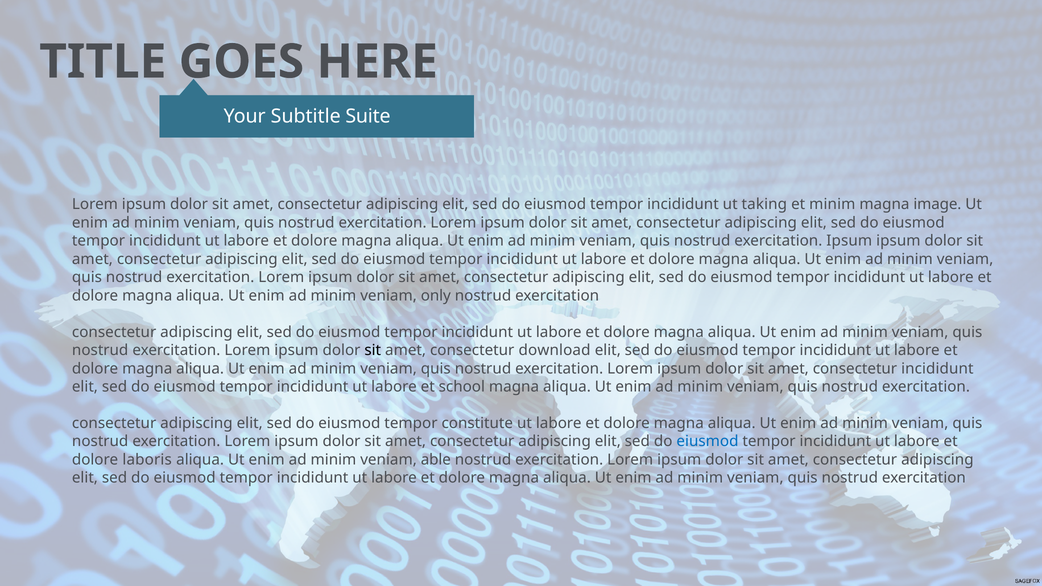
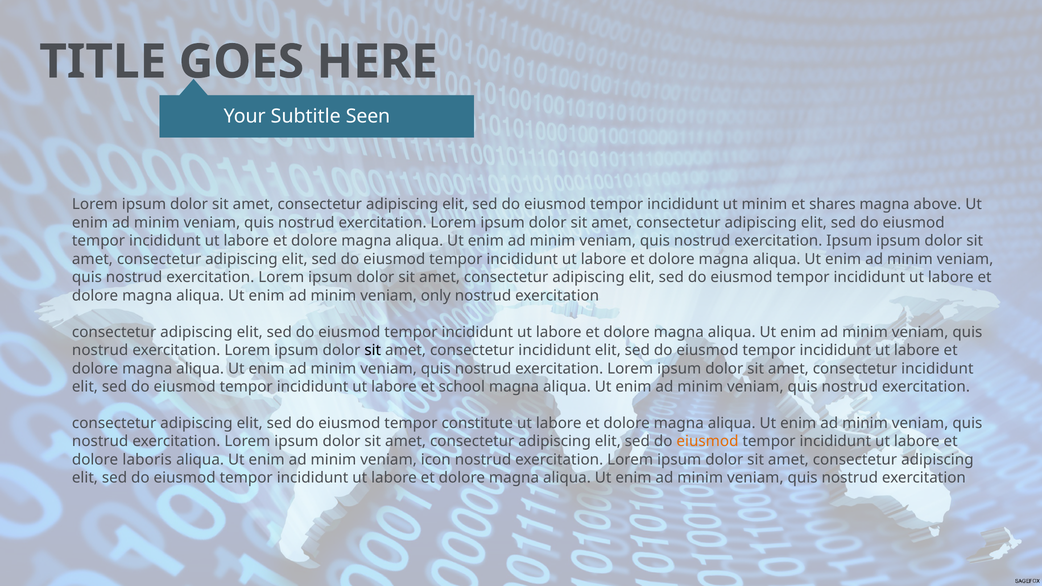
Suite: Suite -> Seen
ut taking: taking -> minim
et minim: minim -> shares
image: image -> above
download at (555, 350): download -> incididunt
eiusmod at (707, 442) colour: blue -> orange
able: able -> icon
